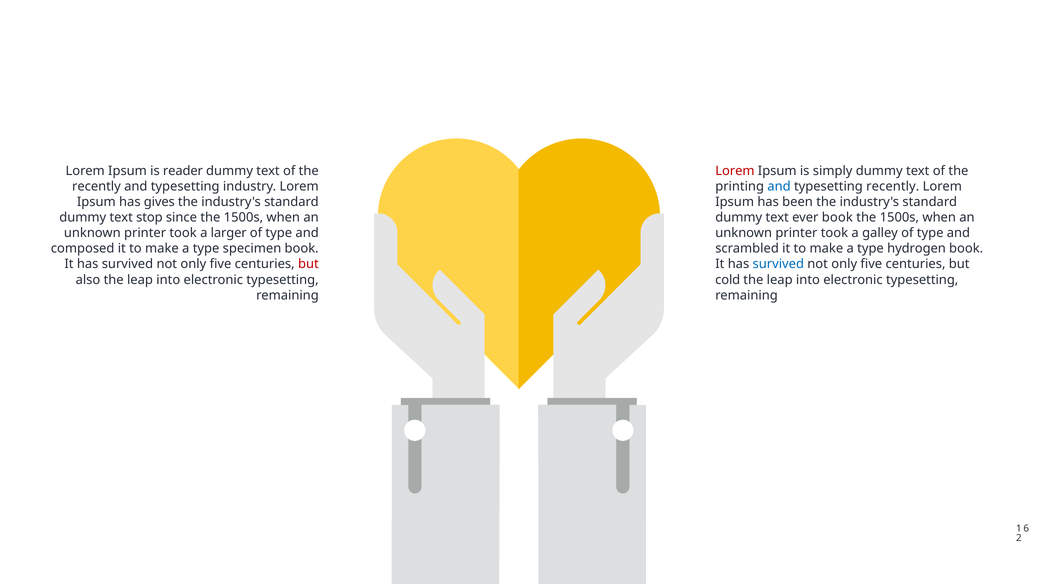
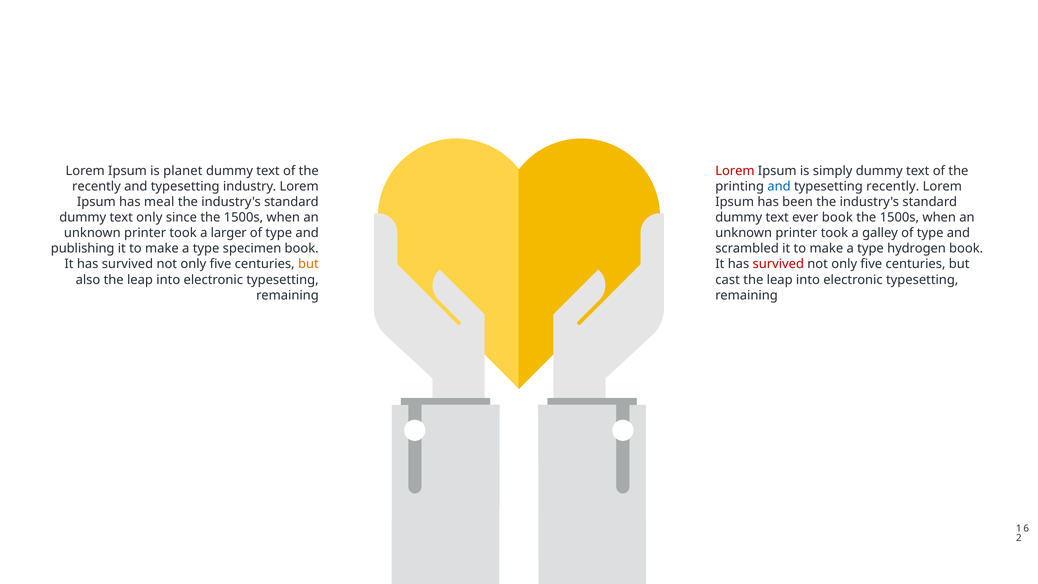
reader: reader -> planet
gives: gives -> meal
text stop: stop -> only
composed: composed -> publishing
but at (308, 264) colour: red -> orange
survived at (778, 264) colour: blue -> red
cold: cold -> cast
